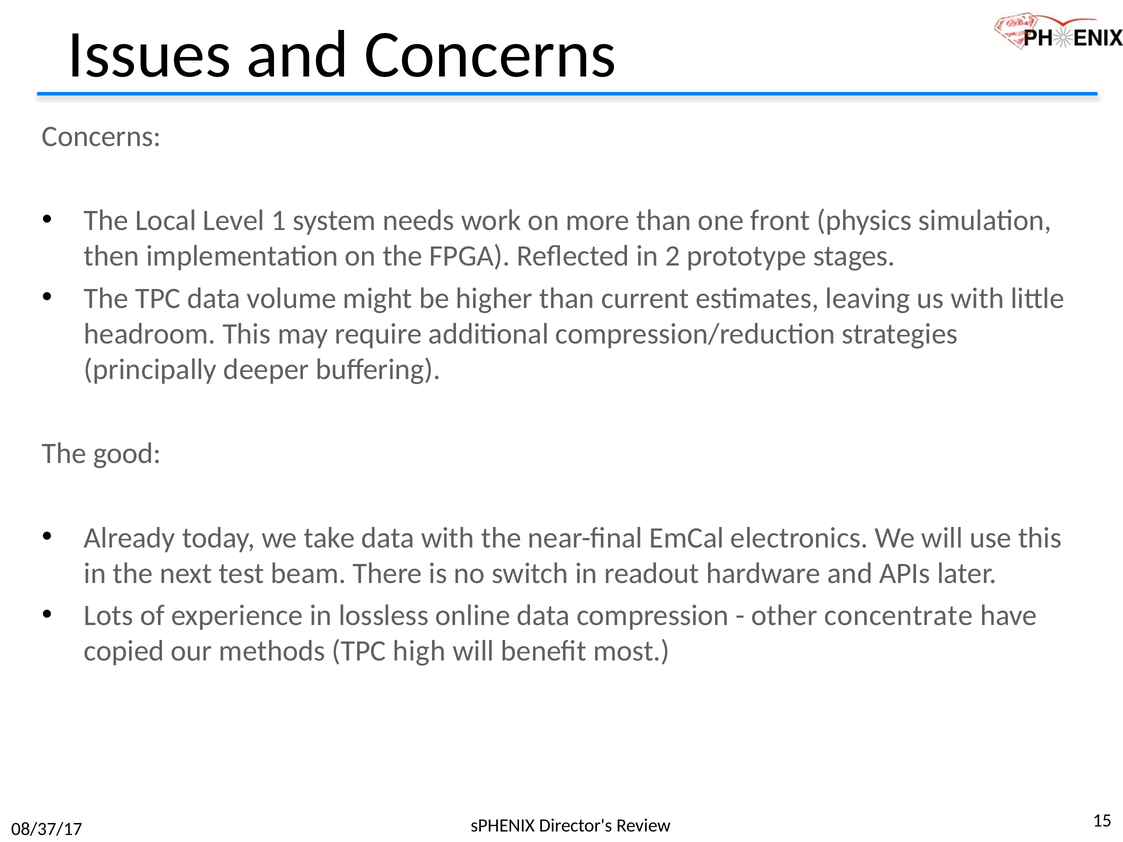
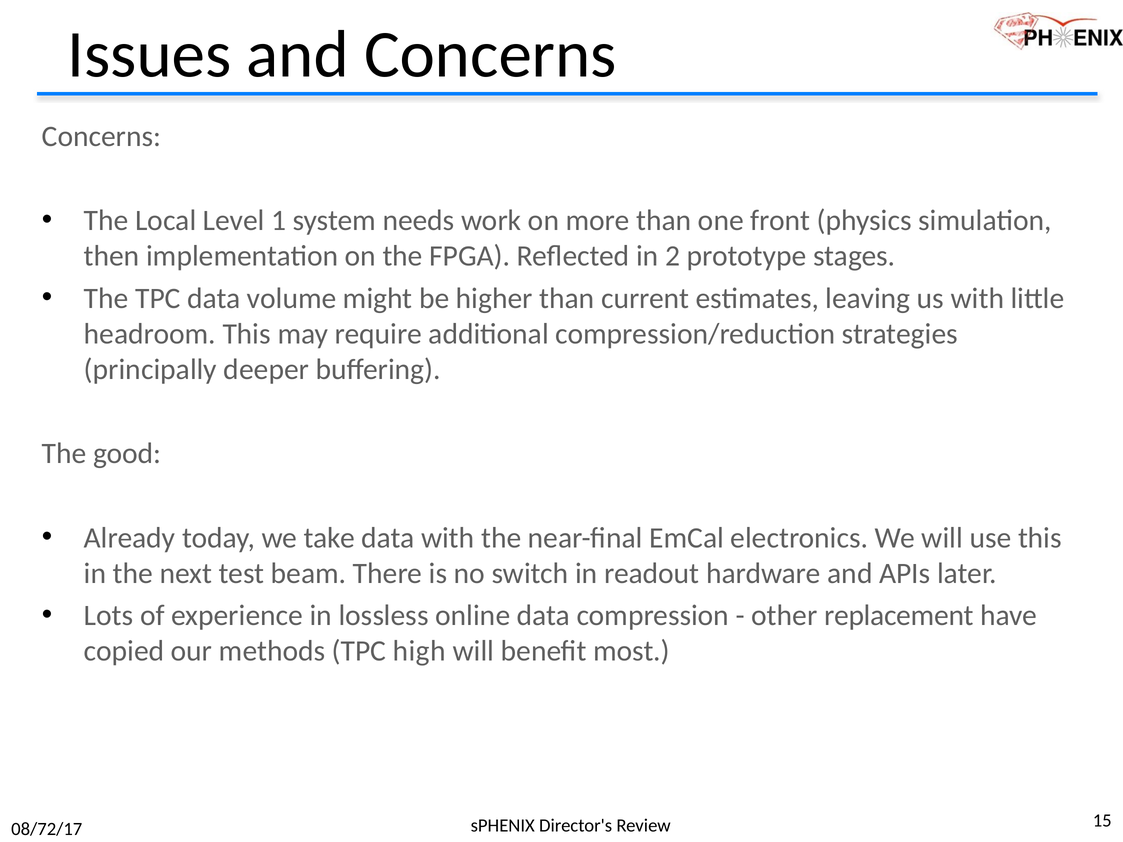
concentrate: concentrate -> replacement
08/37/17: 08/37/17 -> 08/72/17
